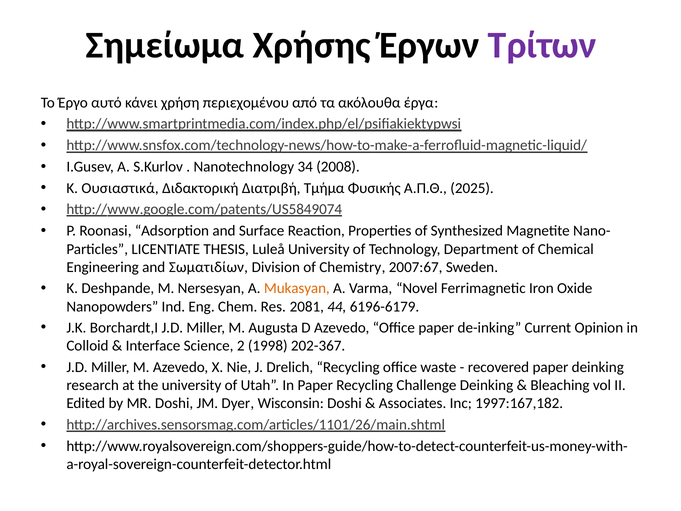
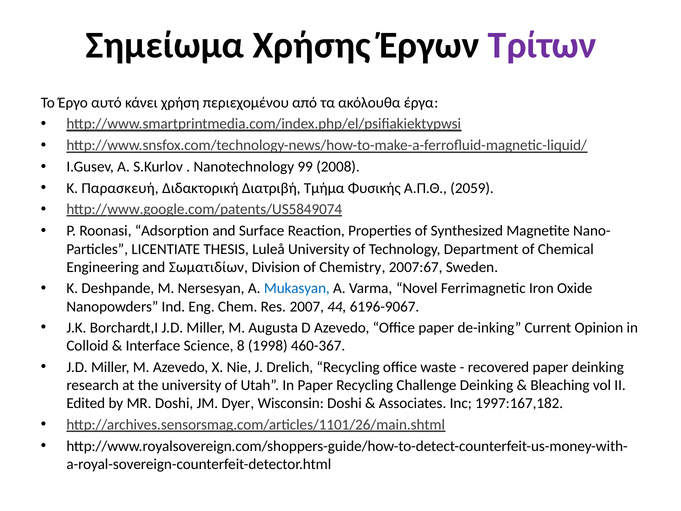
34: 34 -> 99
Ουσιαστικά: Ουσιαστικά -> Παρασκευή
2025: 2025 -> 2059
Mukasyan colour: orange -> blue
2081: 2081 -> 2007
6196-6179: 6196-6179 -> 6196-9067
2: 2 -> 8
202-367: 202-367 -> 460-367
